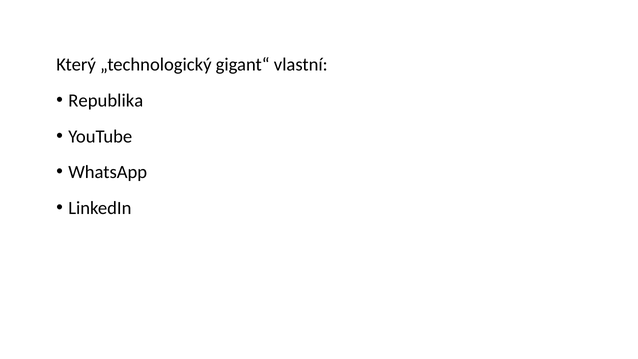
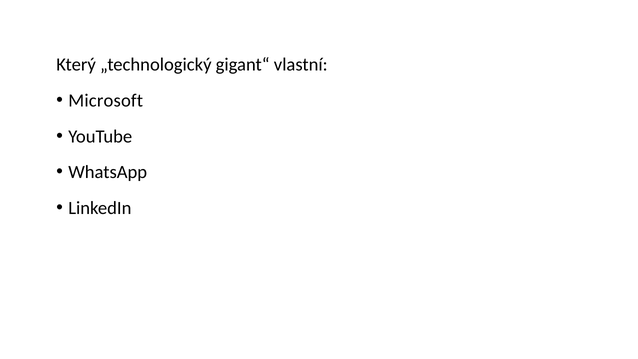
Republika: Republika -> Microsoft
